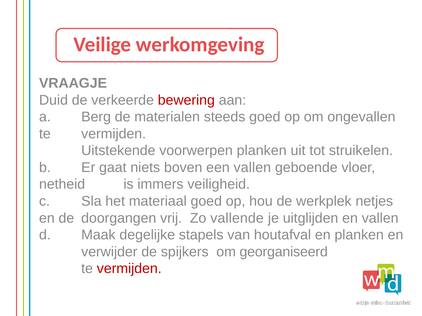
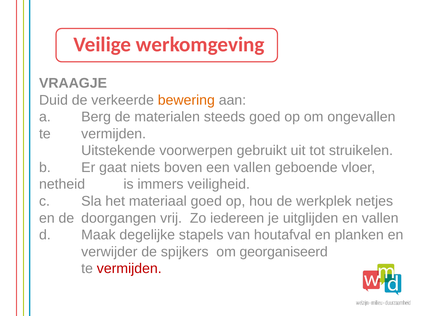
bewering colour: red -> orange
voorwerpen planken: planken -> gebruikt
vallende: vallende -> iedereen
